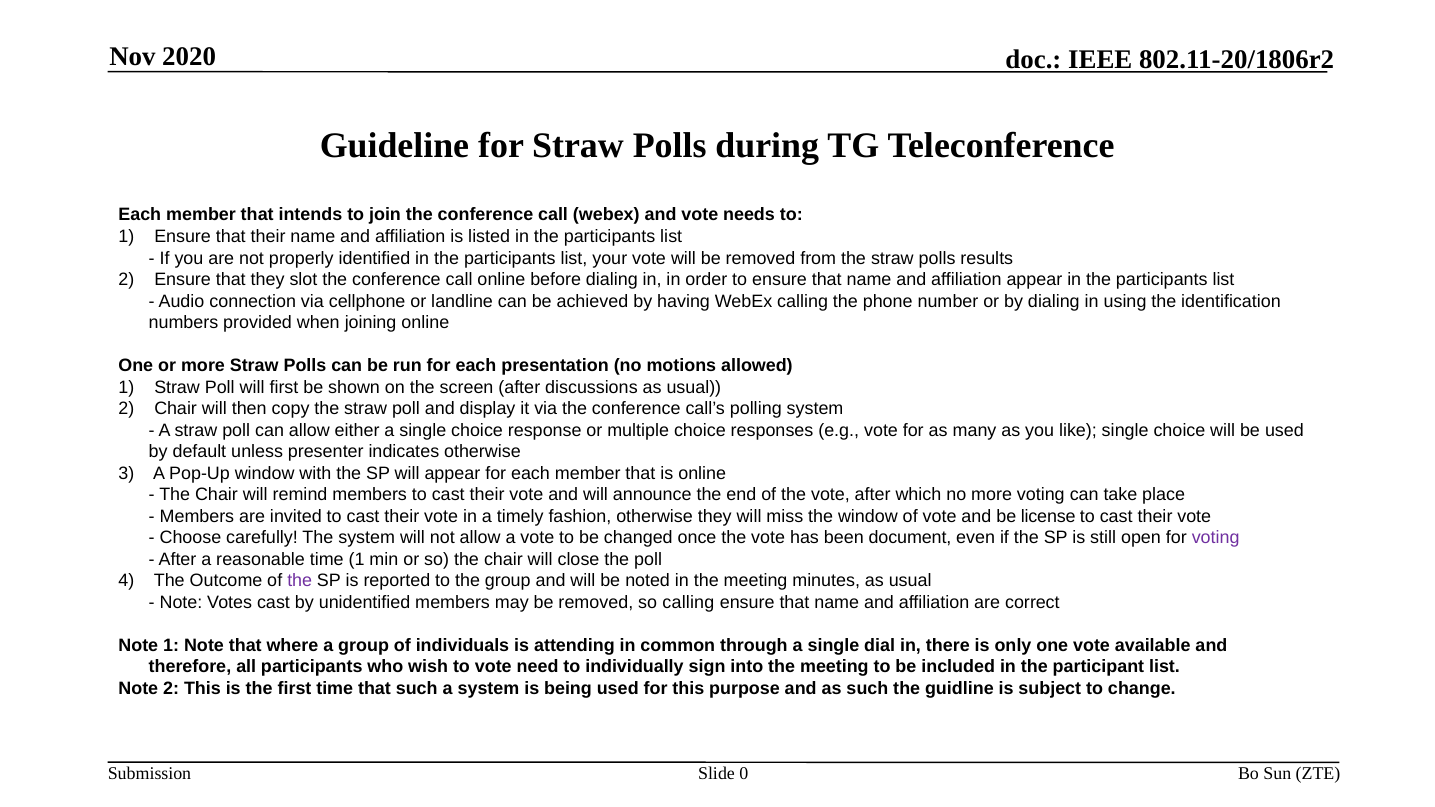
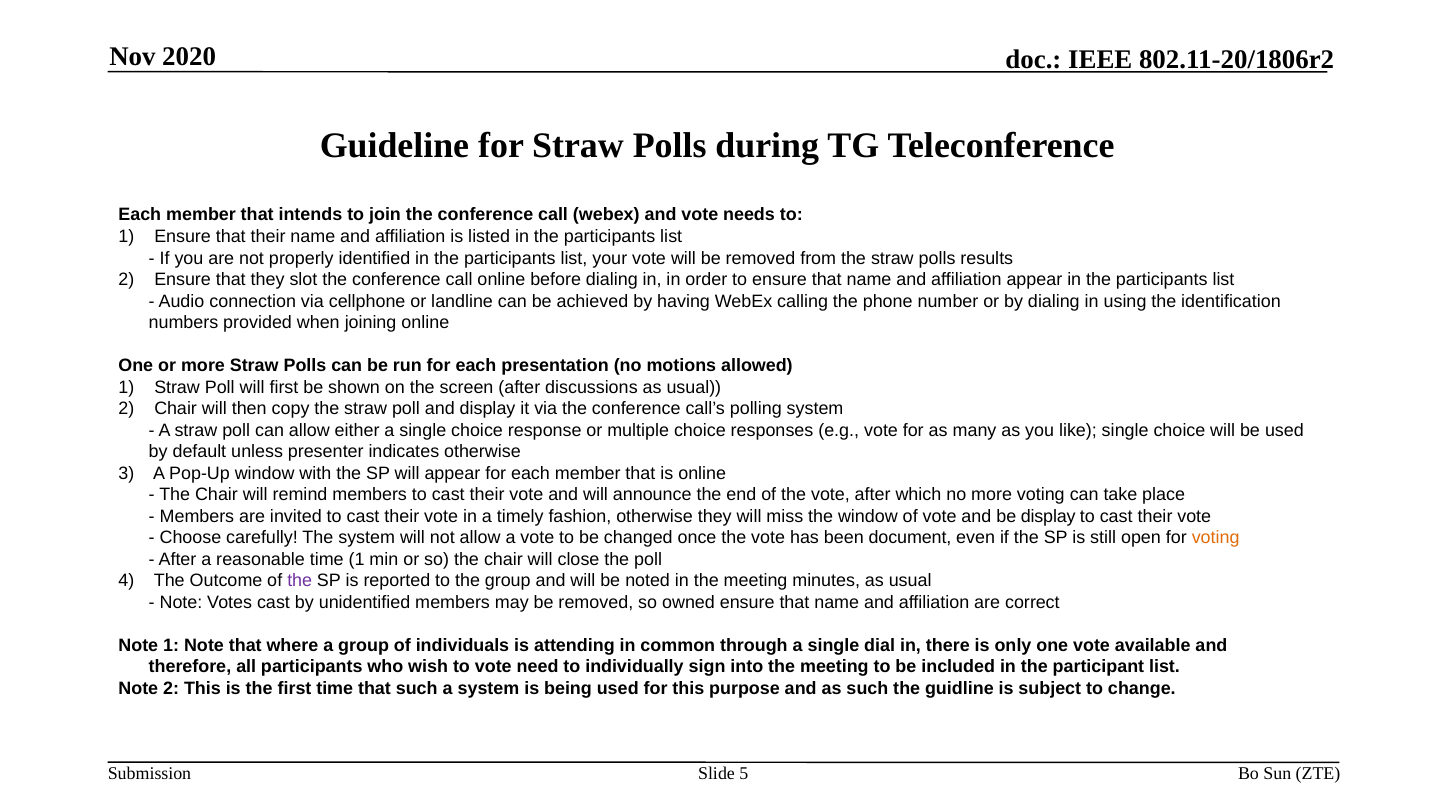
be license: license -> display
voting at (1216, 538) colour: purple -> orange
so calling: calling -> owned
0: 0 -> 5
